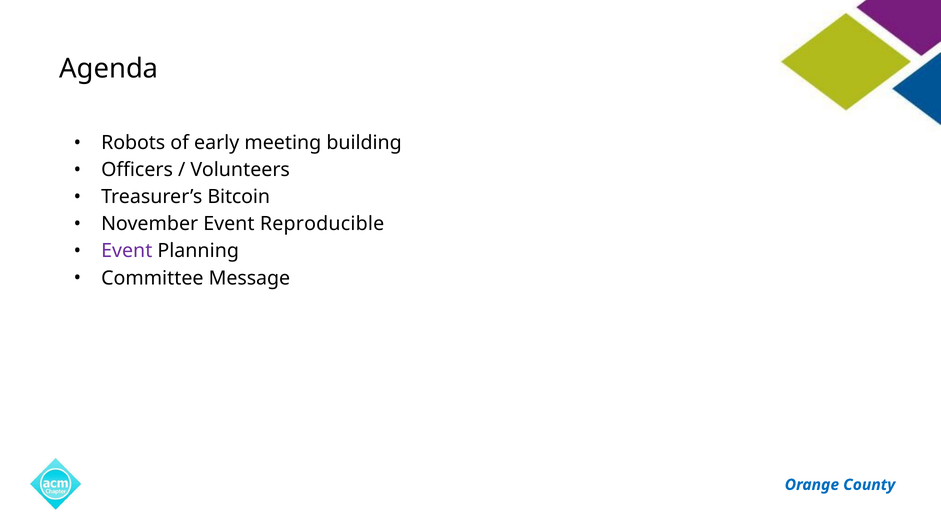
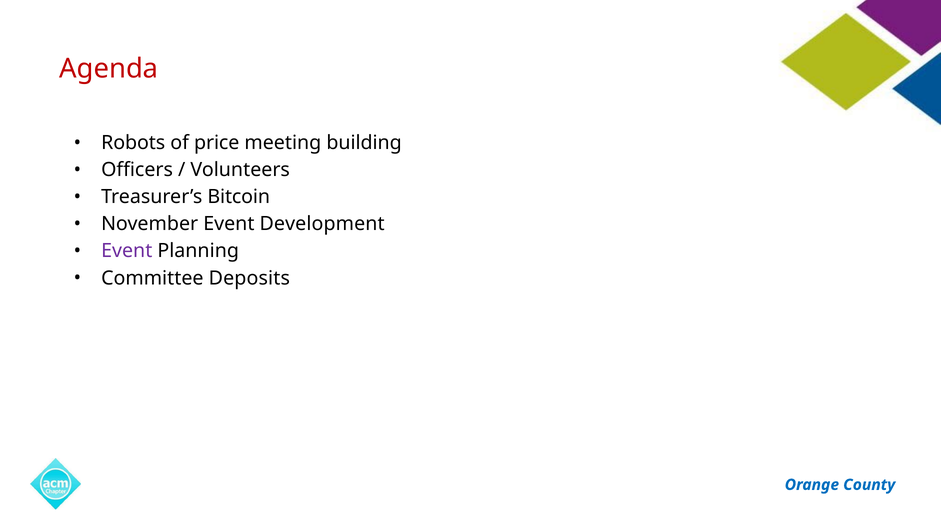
Agenda colour: black -> red
early: early -> price
Reproducible: Reproducible -> Development
Message: Message -> Deposits
